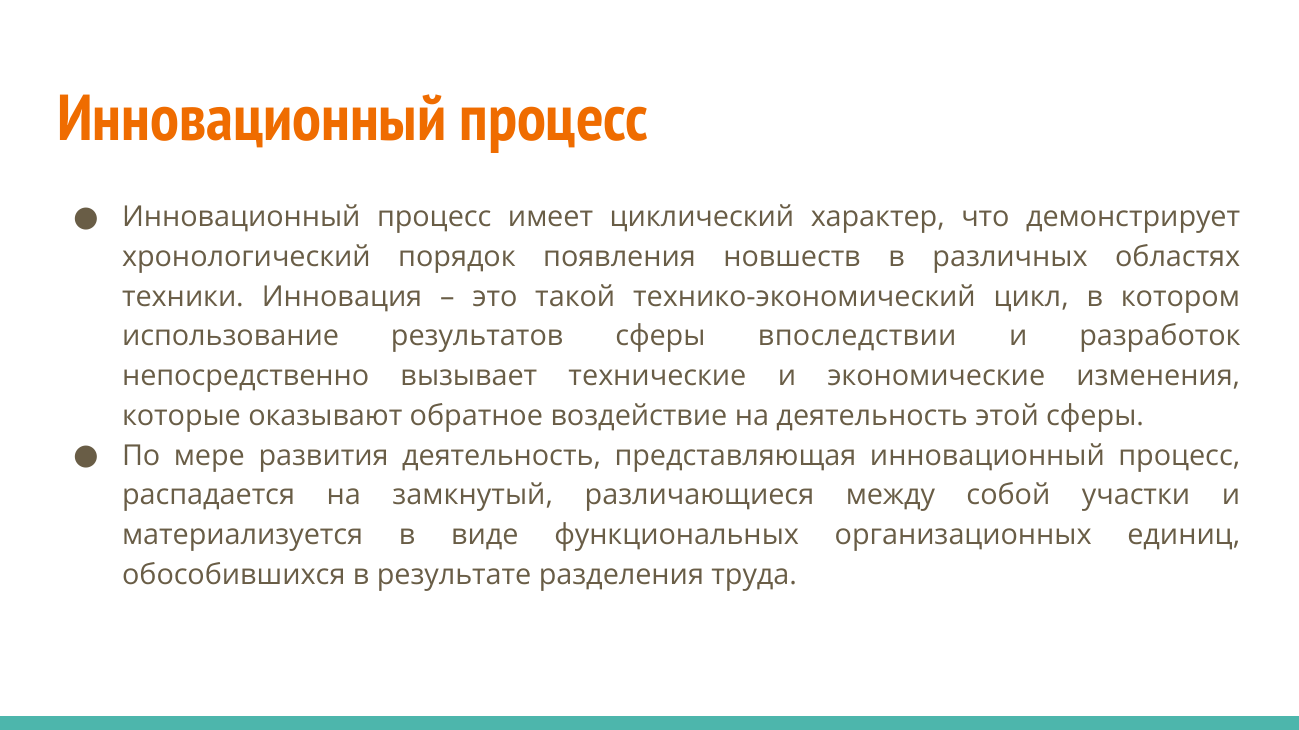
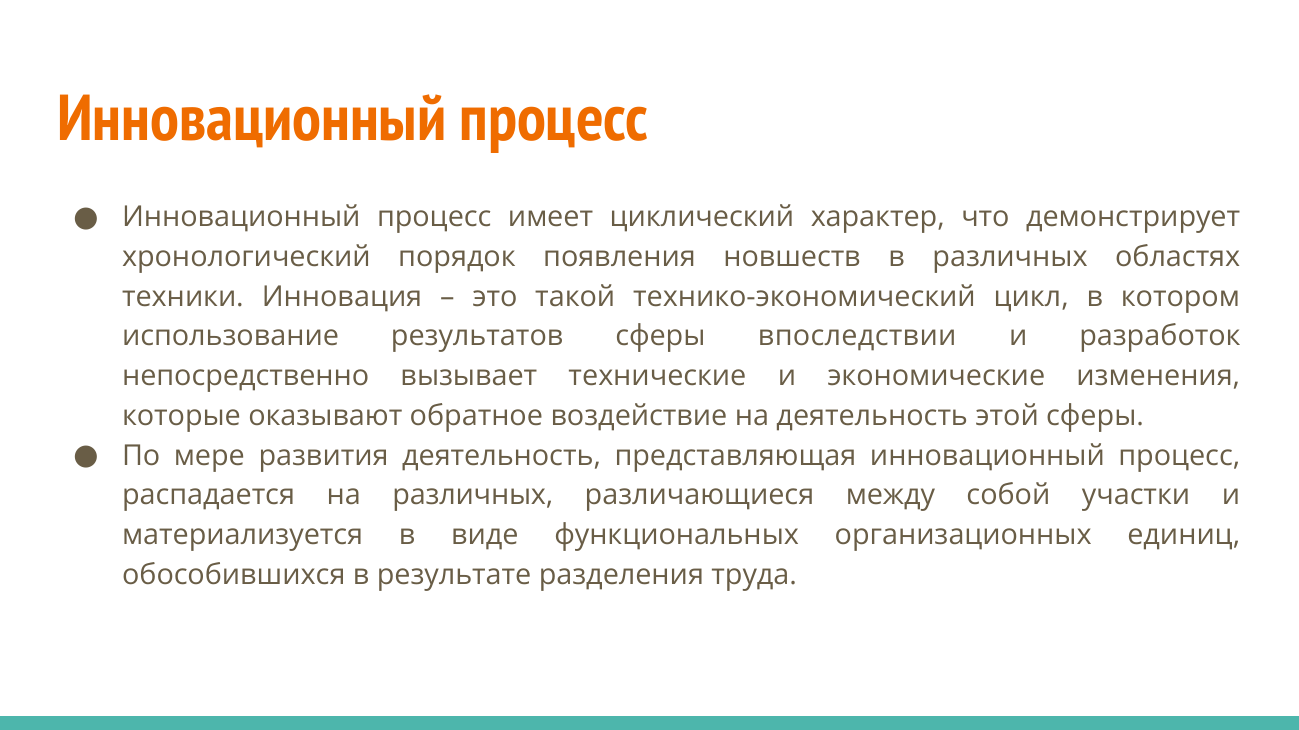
на замкнутый: замкнутый -> различных
